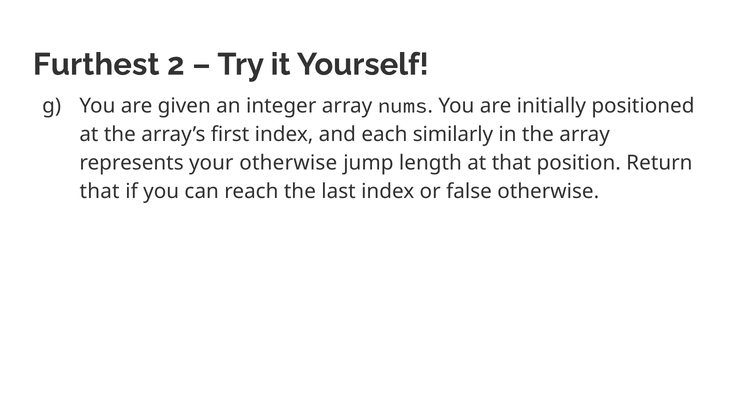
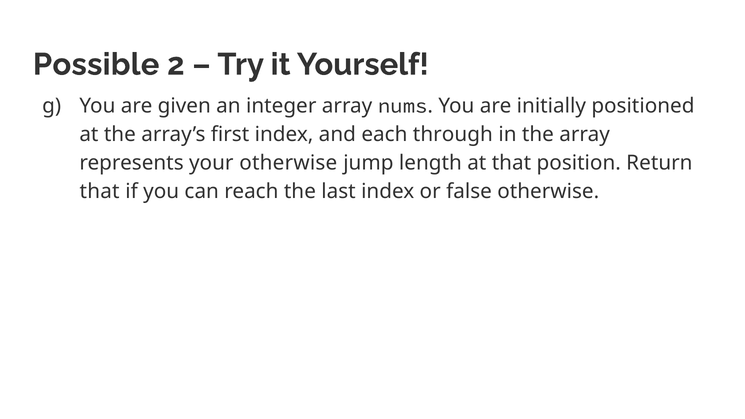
Furthest: Furthest -> Possible
similarly: similarly -> through
